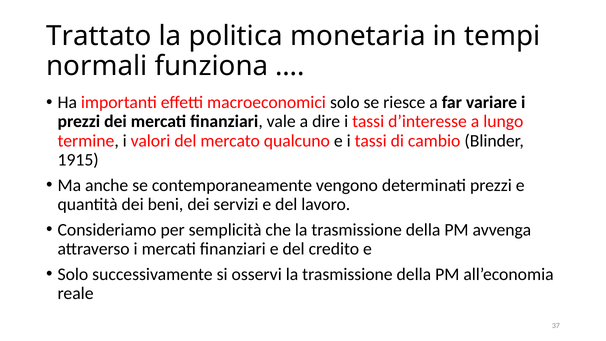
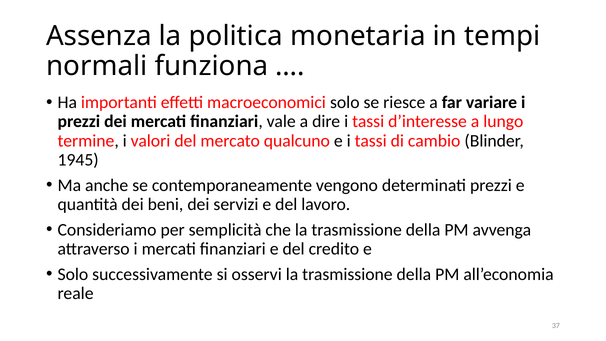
Trattato: Trattato -> Assenza
1915: 1915 -> 1945
